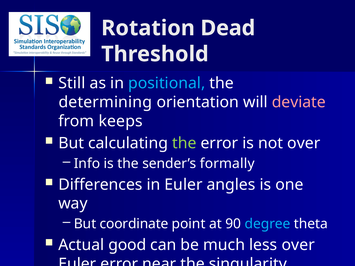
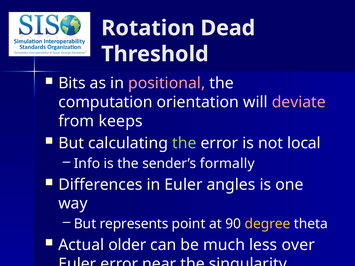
Still: Still -> Bits
positional colour: light blue -> pink
determining: determining -> computation
not over: over -> local
coordinate: coordinate -> represents
degree colour: light blue -> yellow
good: good -> older
